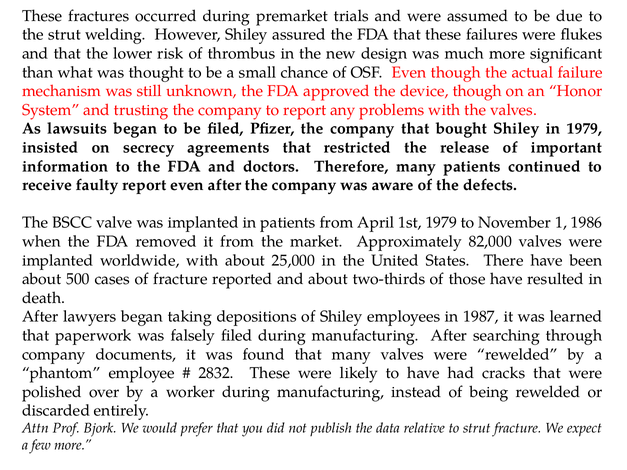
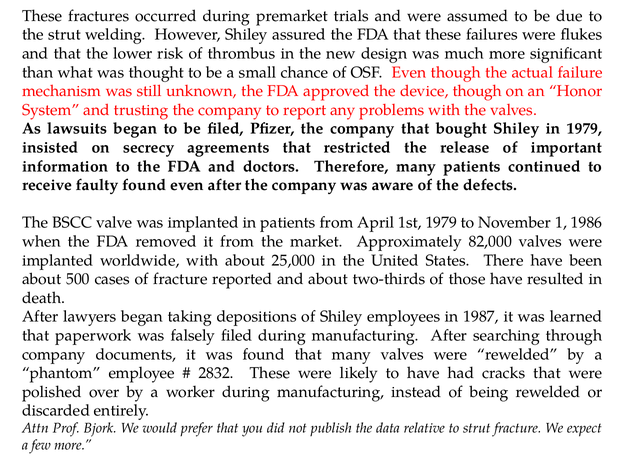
faulty report: report -> found
